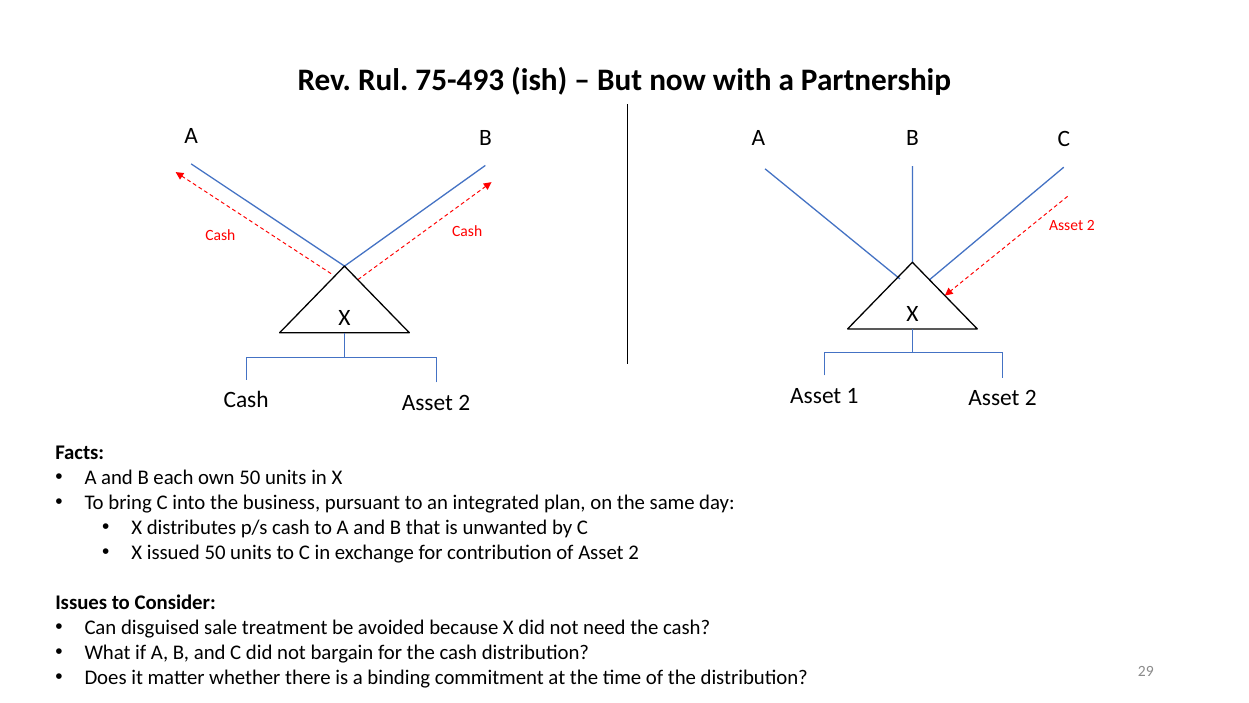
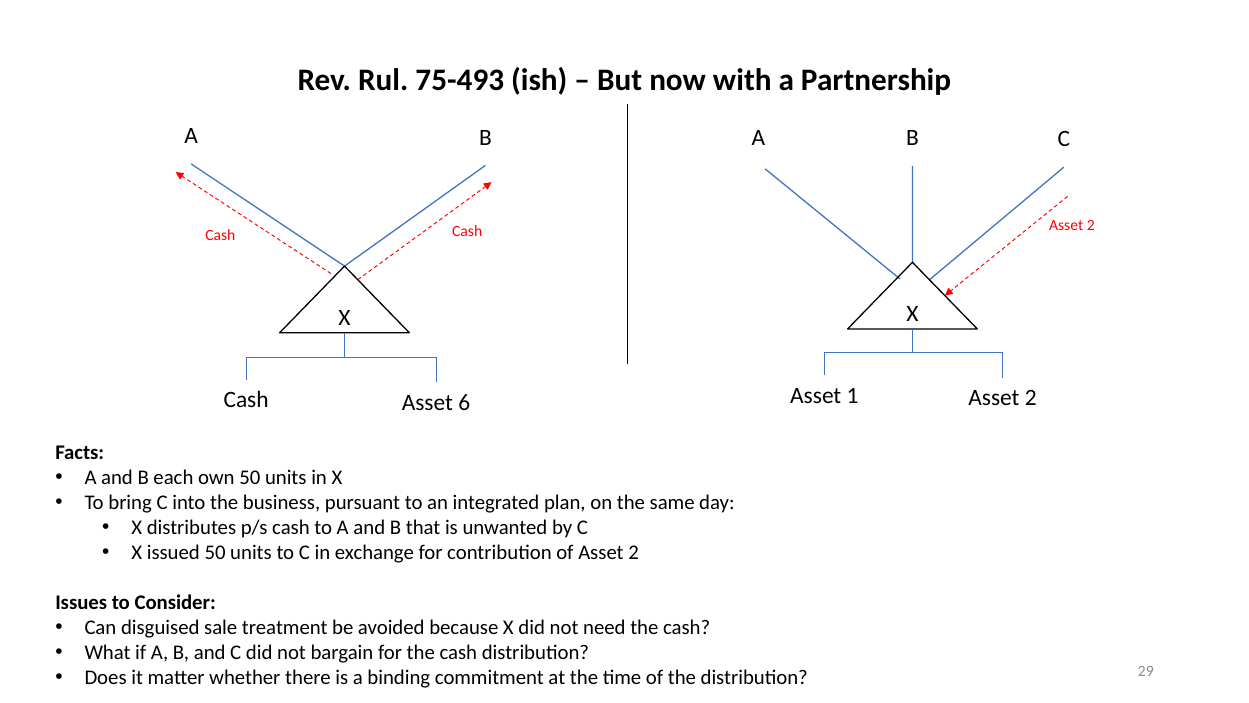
Cash Asset 2: 2 -> 6
